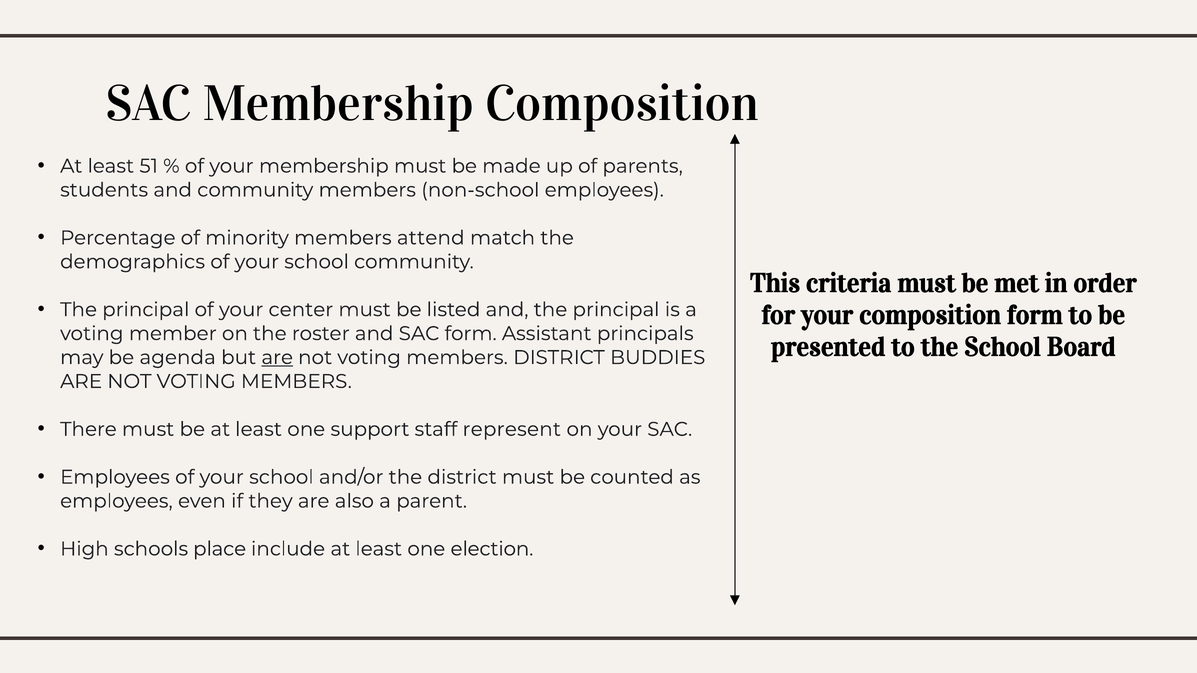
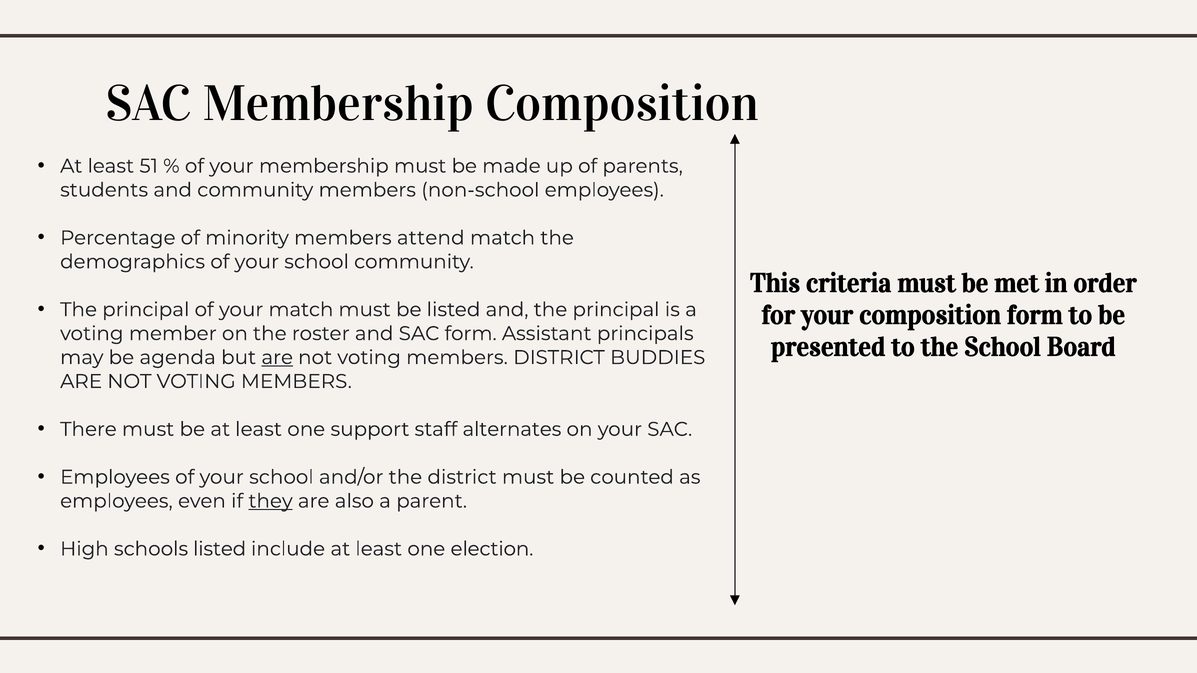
your center: center -> match
represent: represent -> alternates
they underline: none -> present
schools place: place -> listed
